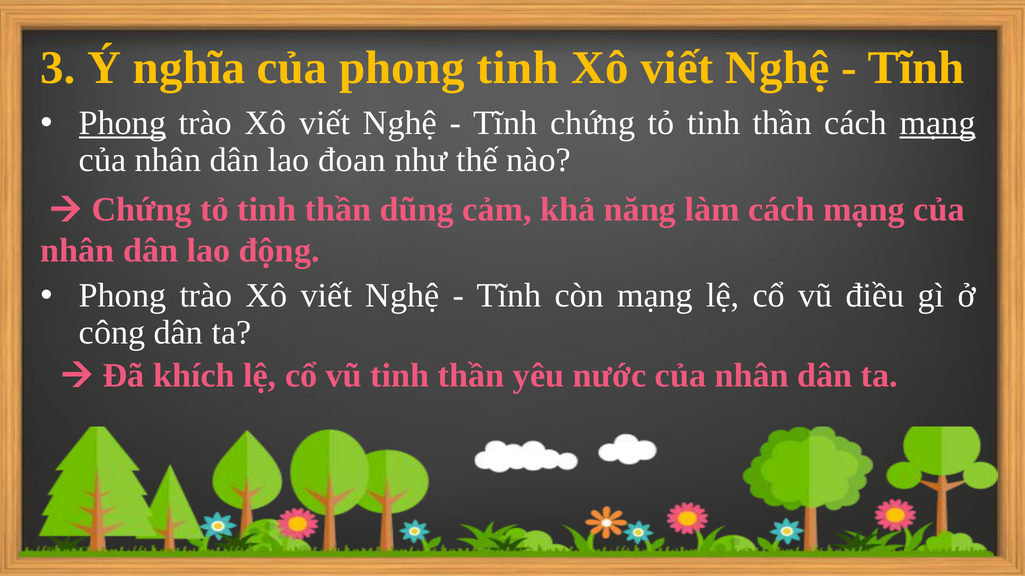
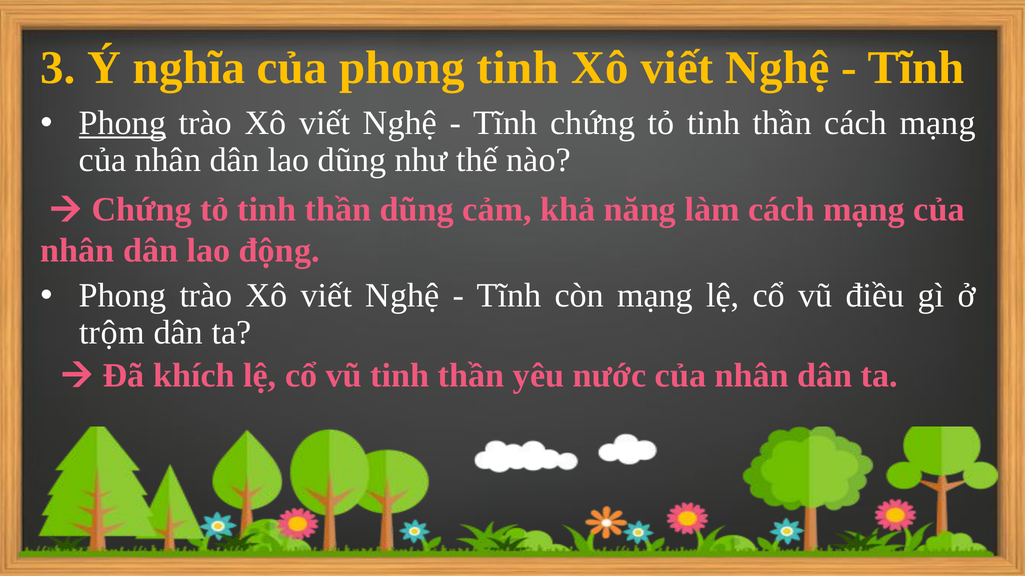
mạng at (938, 123) underline: present -> none
lao đoan: đoan -> dũng
công: công -> trộm
